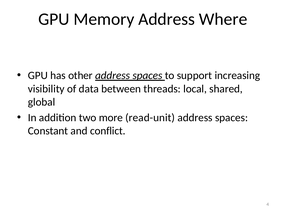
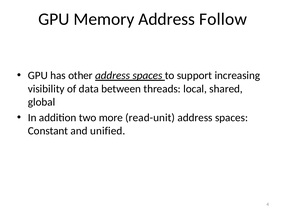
Where: Where -> Follow
conflict: conflict -> unified
